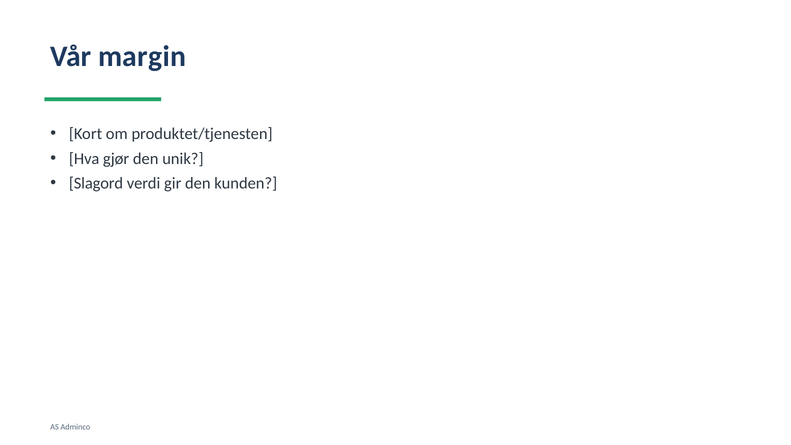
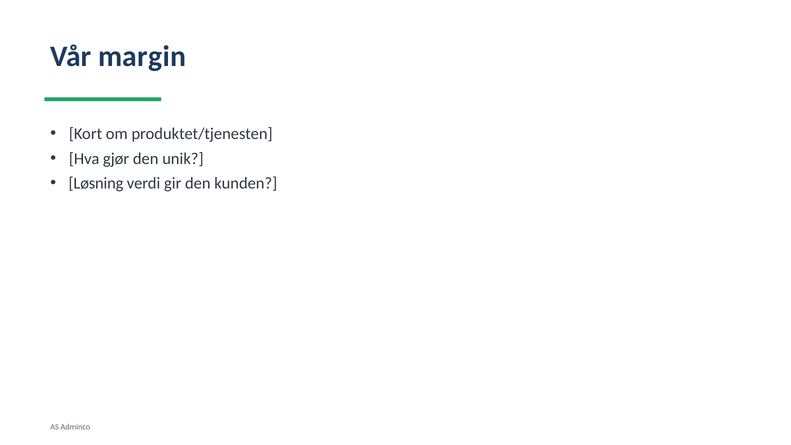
Slagord: Slagord -> Løsning
